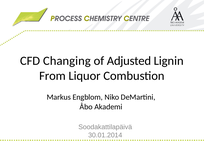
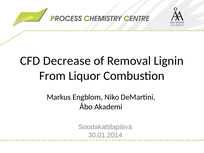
Changing: Changing -> Decrease
Adjusted: Adjusted -> Removal
